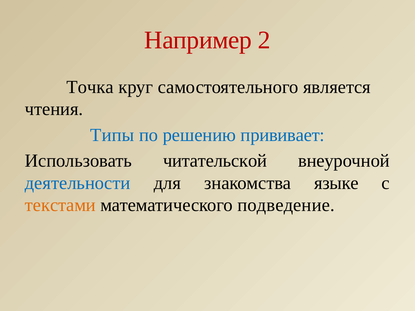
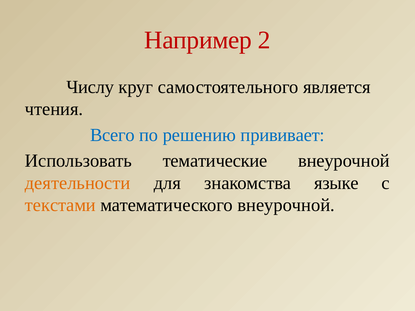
Точка: Точка -> Числу
Типы: Типы -> Всего
читательской: читательской -> тематические
деятельности colour: blue -> orange
математического подведение: подведение -> внеурочной
